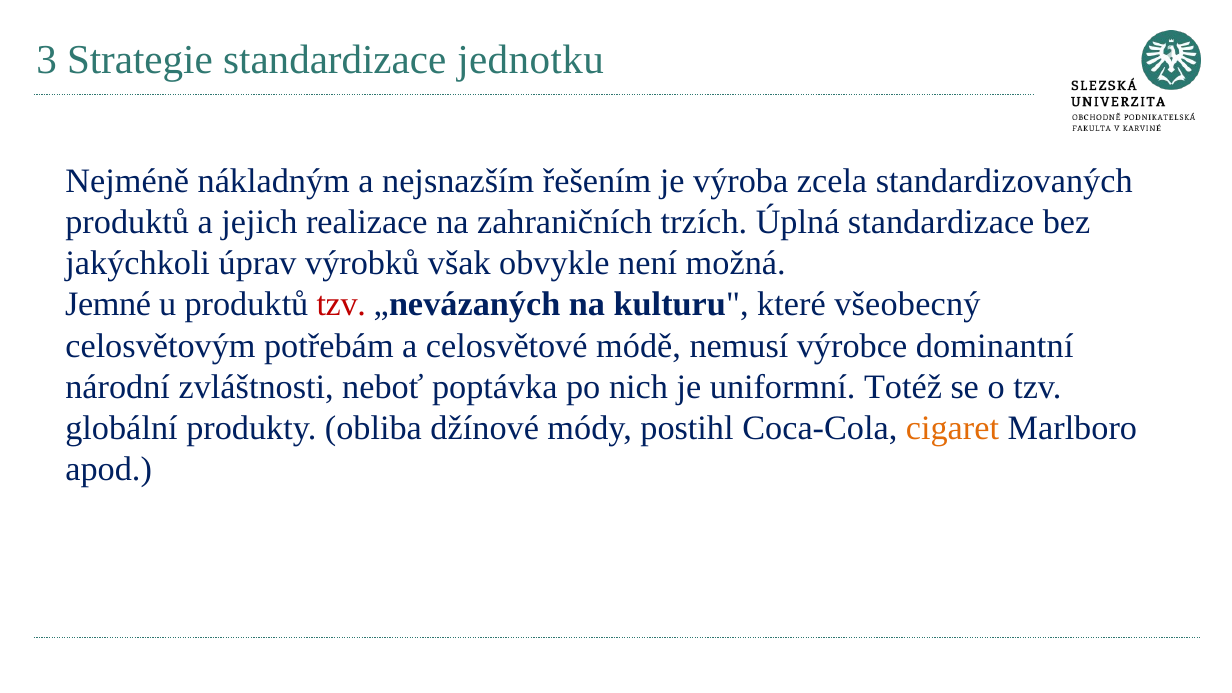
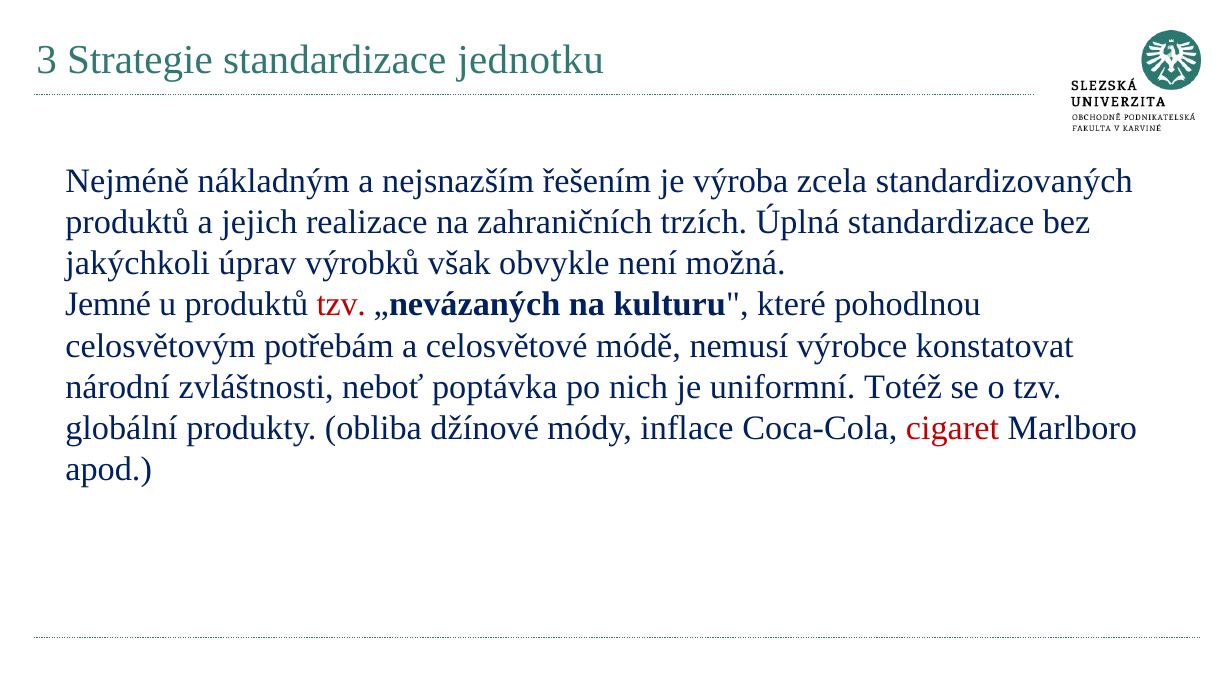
všeobecný: všeobecný -> pohodlnou
dominantní: dominantní -> konstatovat
postihl: postihl -> inflace
cigaret colour: orange -> red
